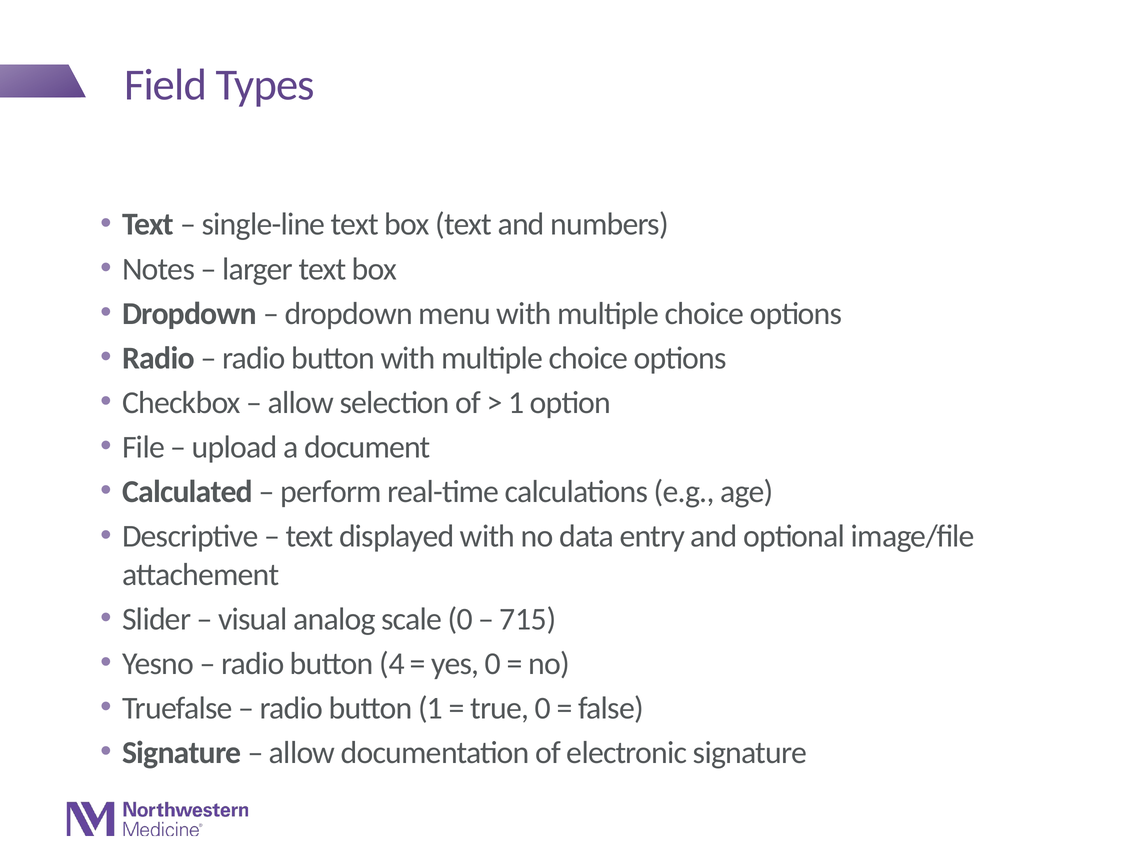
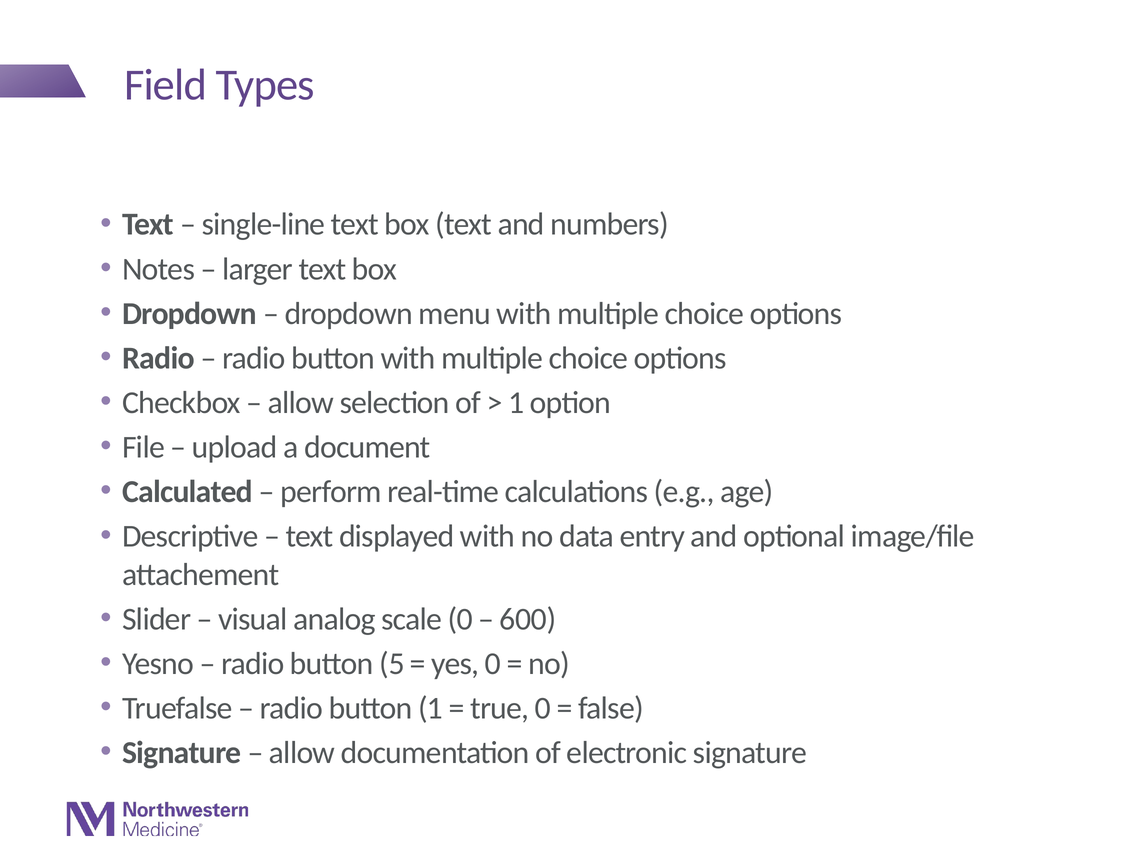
715: 715 -> 600
4: 4 -> 5
